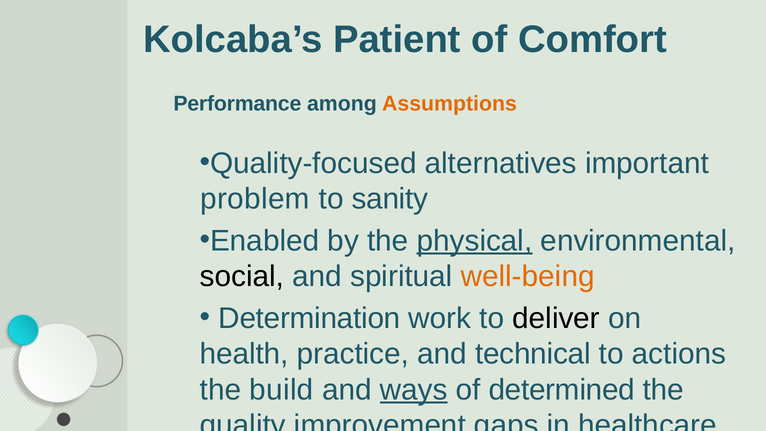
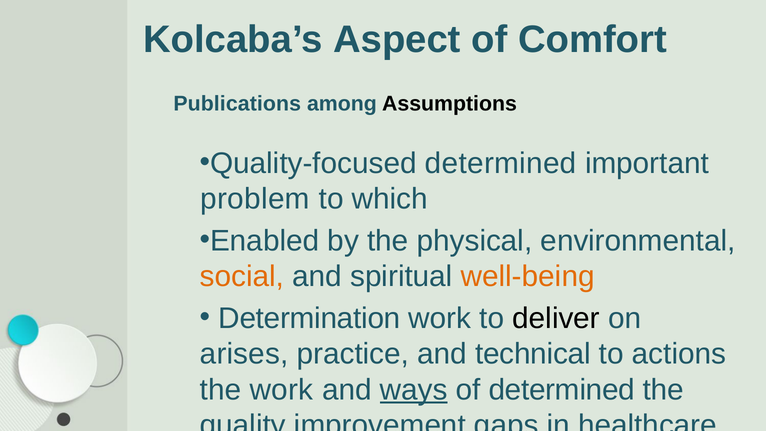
Patient: Patient -> Aspect
Performance: Performance -> Publications
Assumptions colour: orange -> black
Quality-focused alternatives: alternatives -> determined
sanity: sanity -> which
physical underline: present -> none
social colour: black -> orange
health: health -> arises
the build: build -> work
